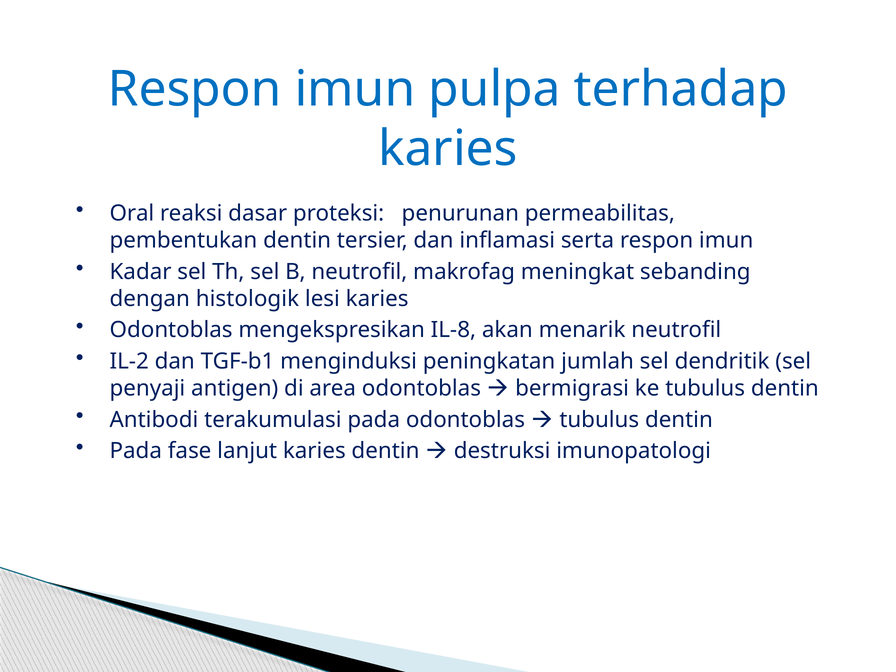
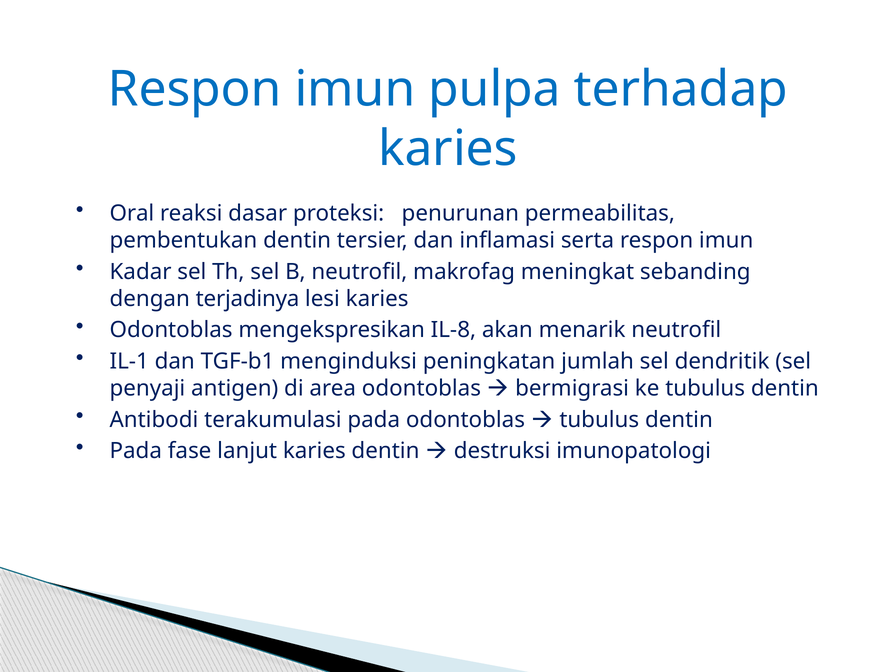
histologik: histologik -> terjadinya
IL-2: IL-2 -> IL-1
